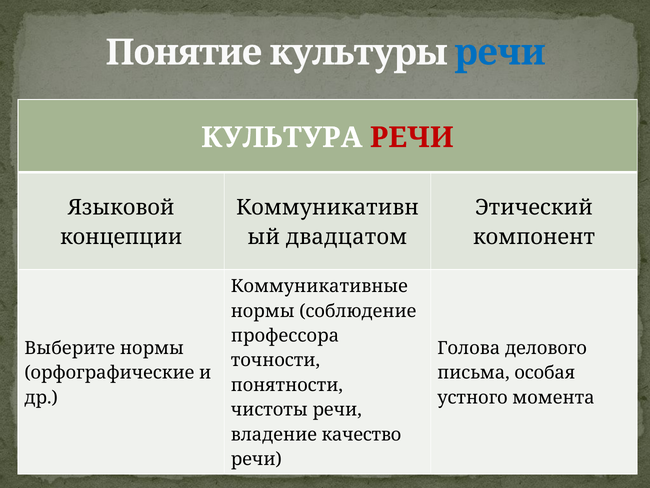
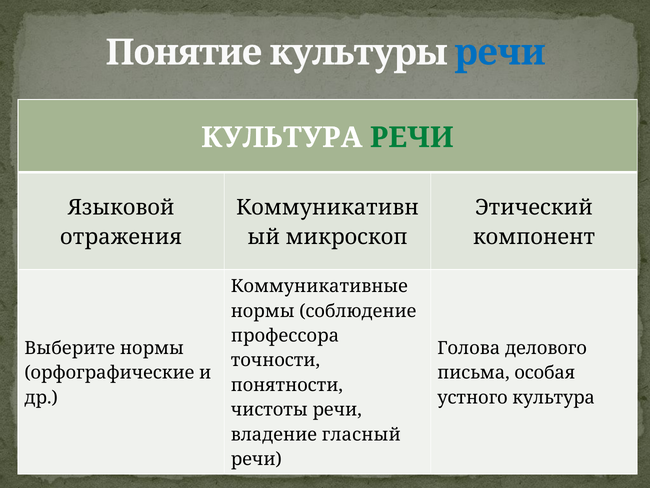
РЕЧИ at (412, 137) colour: red -> green
концепции: концепции -> отражения
двадцатом: двадцатом -> микроскоп
устного момента: момента -> культура
качество: качество -> гласный
